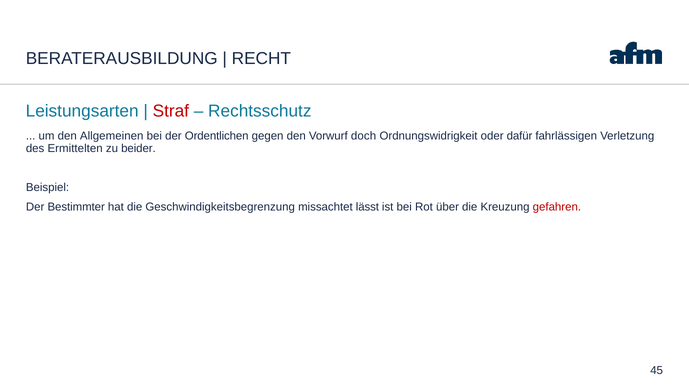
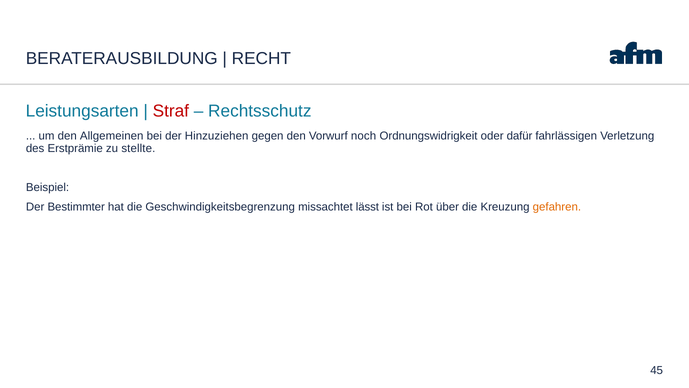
Ordentlichen: Ordentlichen -> Hinzuziehen
doch: doch -> noch
Ermittelten: Ermittelten -> Erstprämie
beider: beider -> stellte
gefahren colour: red -> orange
